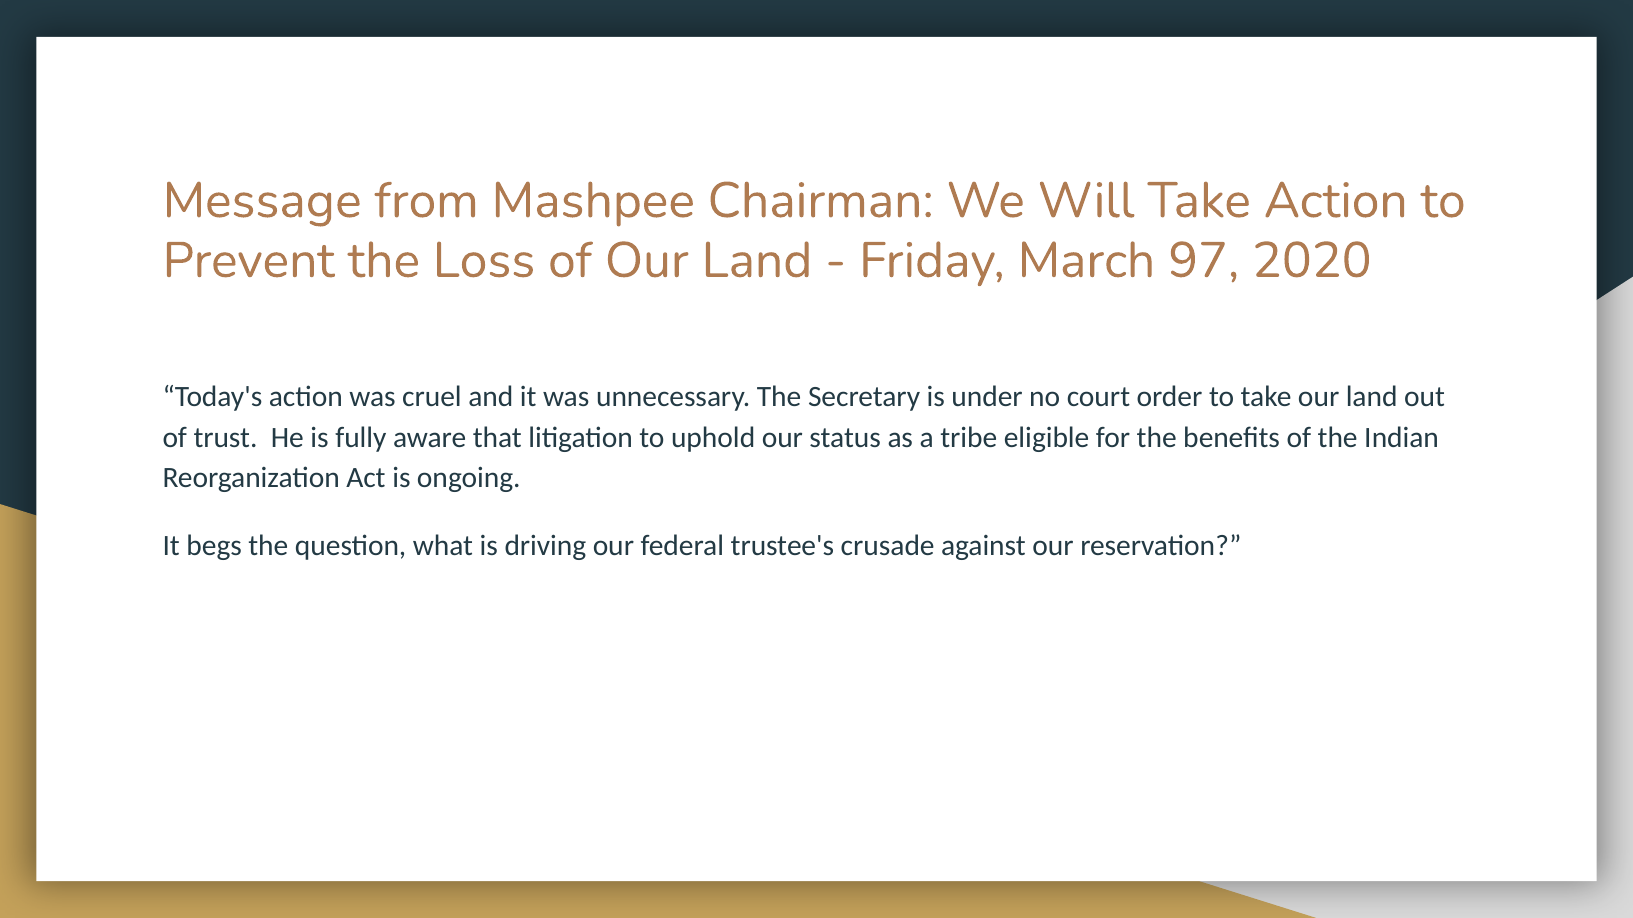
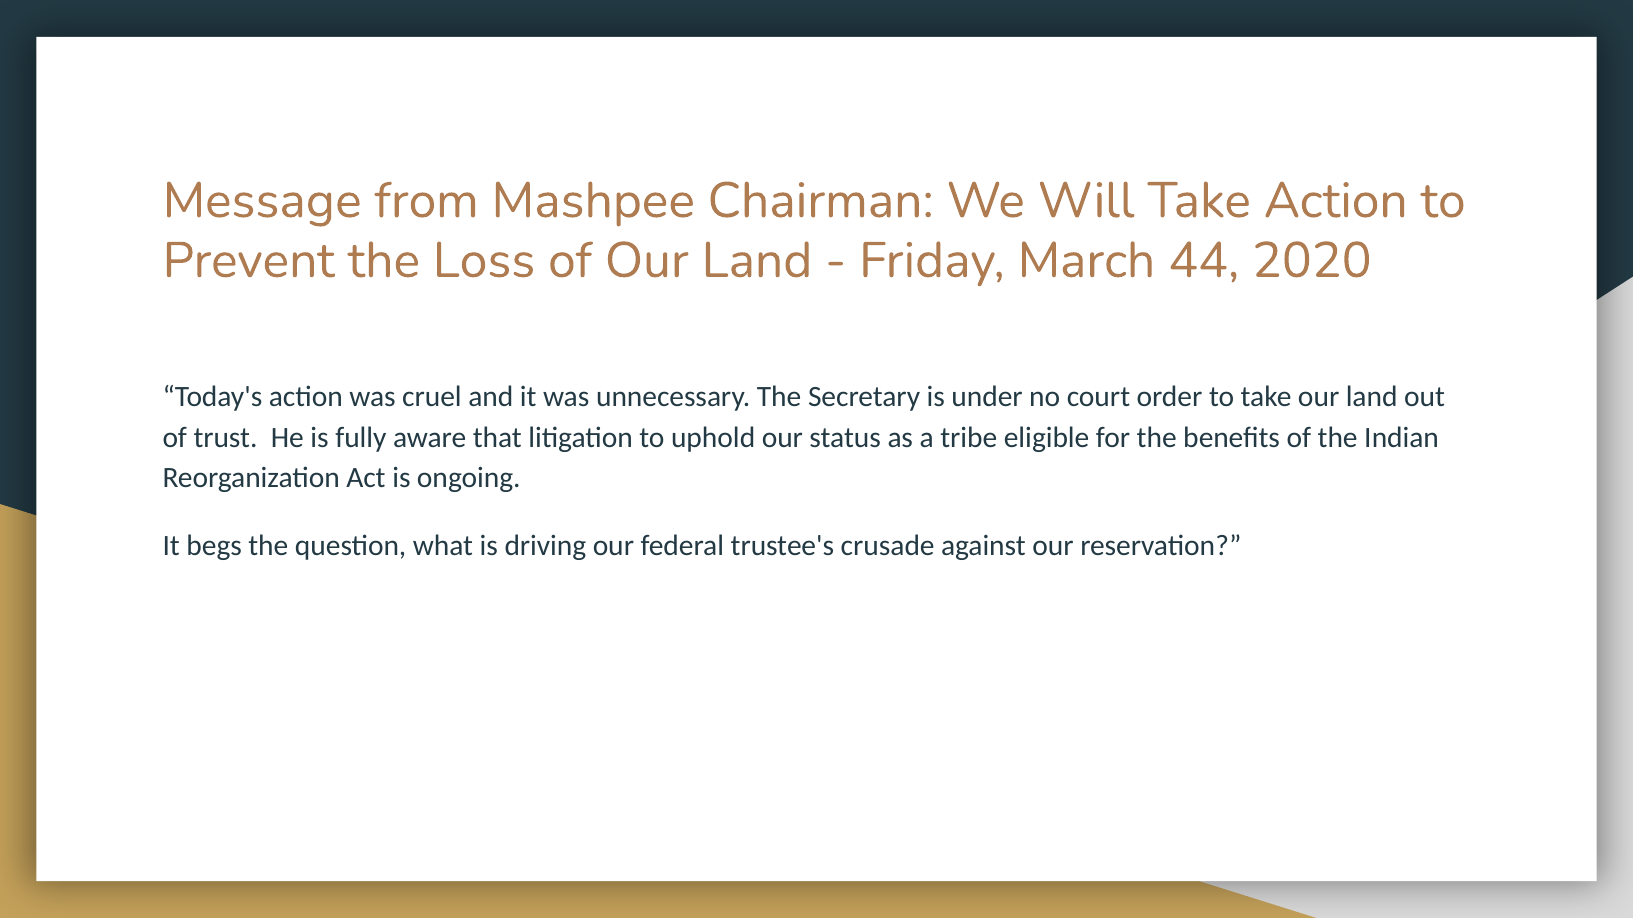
97: 97 -> 44
